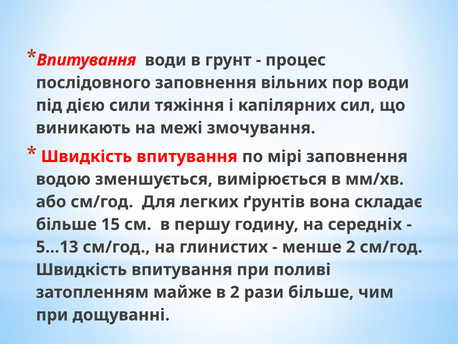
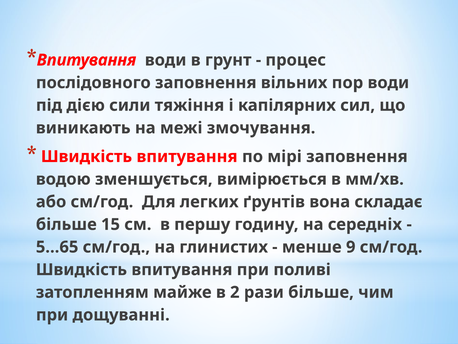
5…13: 5…13 -> 5…65
менше 2: 2 -> 9
